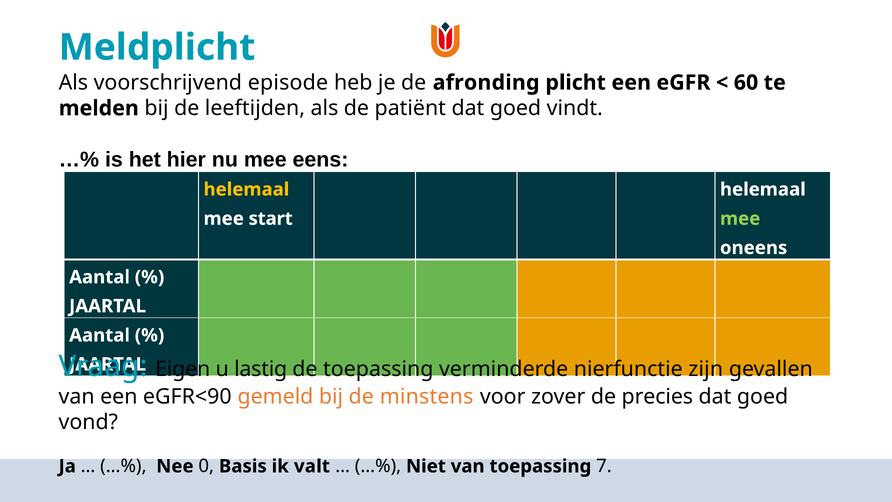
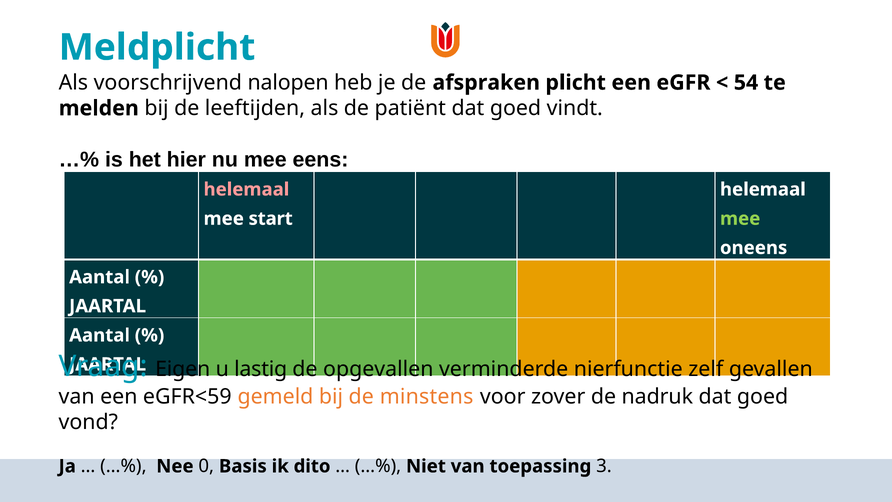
episode: episode -> nalopen
afronding: afronding -> afspraken
60: 60 -> 54
helemaal at (246, 189) colour: yellow -> pink
de toepassing: toepassing -> opgevallen
zijn: zijn -> zelf
eGFR<90: eGFR<90 -> eGFR<59
precies: precies -> nadruk
valt: valt -> dito
7: 7 -> 3
